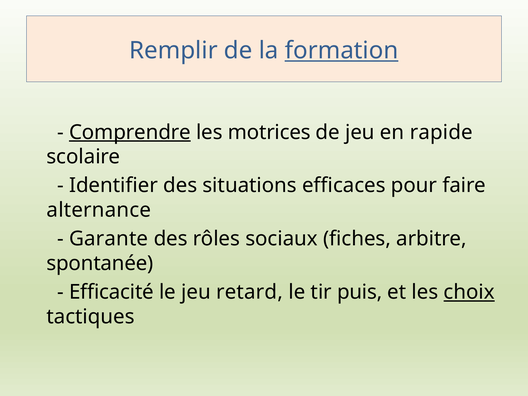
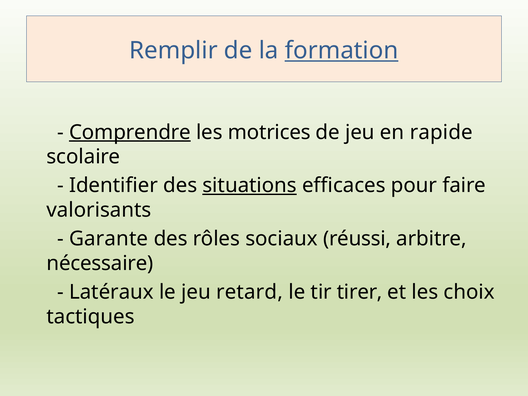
situations underline: none -> present
alternance: alternance -> valorisants
fiches: fiches -> réussi
spontanée: spontanée -> nécessaire
Efficacité: Efficacité -> Latéraux
puis: puis -> tirer
choix underline: present -> none
